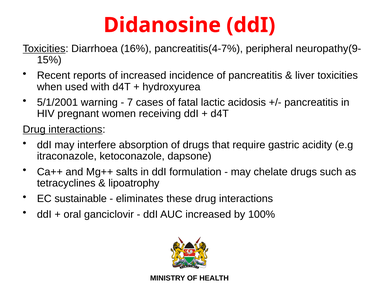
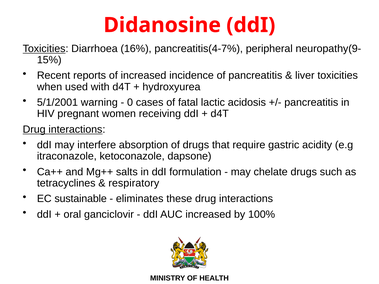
7: 7 -> 0
lipoatrophy: lipoatrophy -> respiratory
